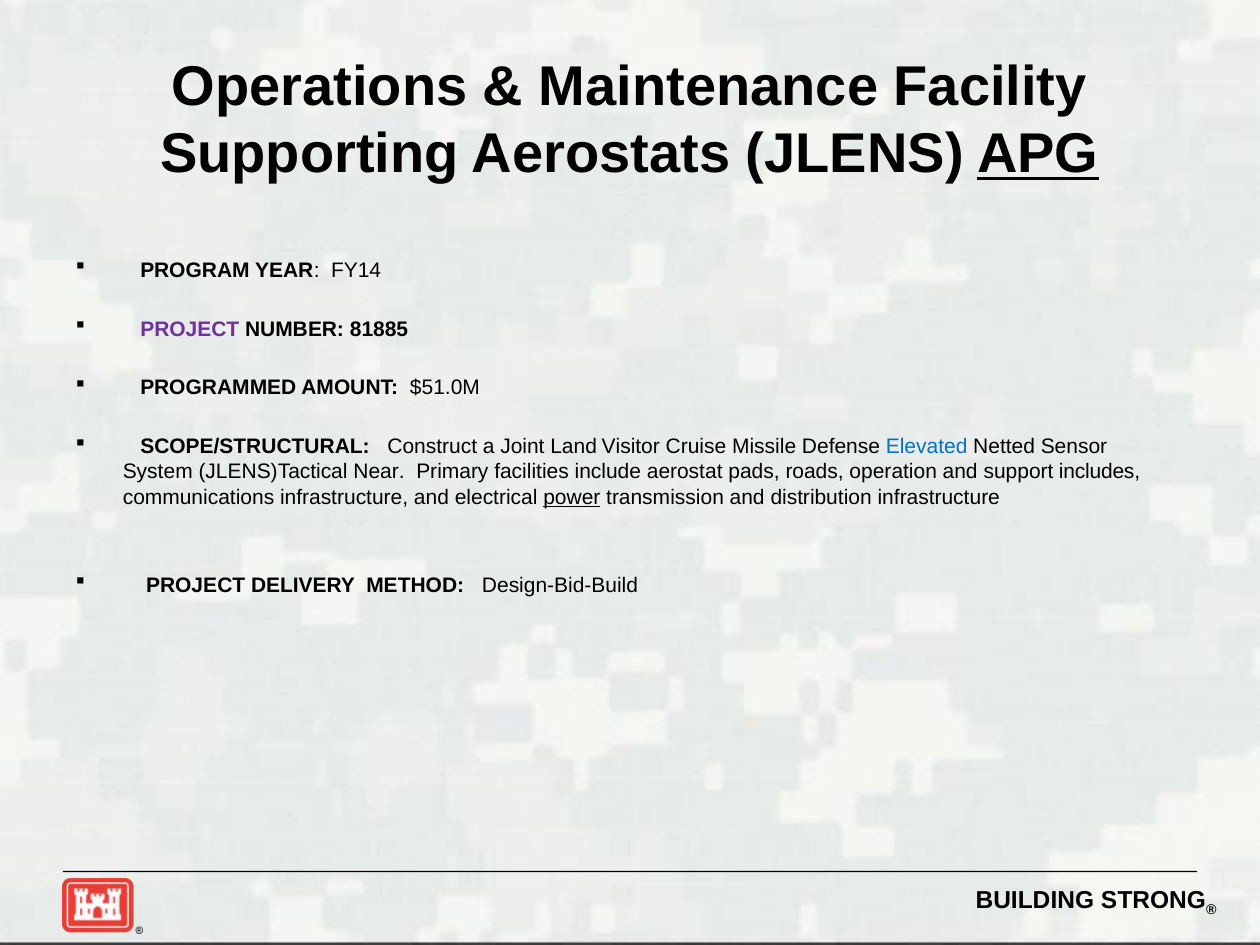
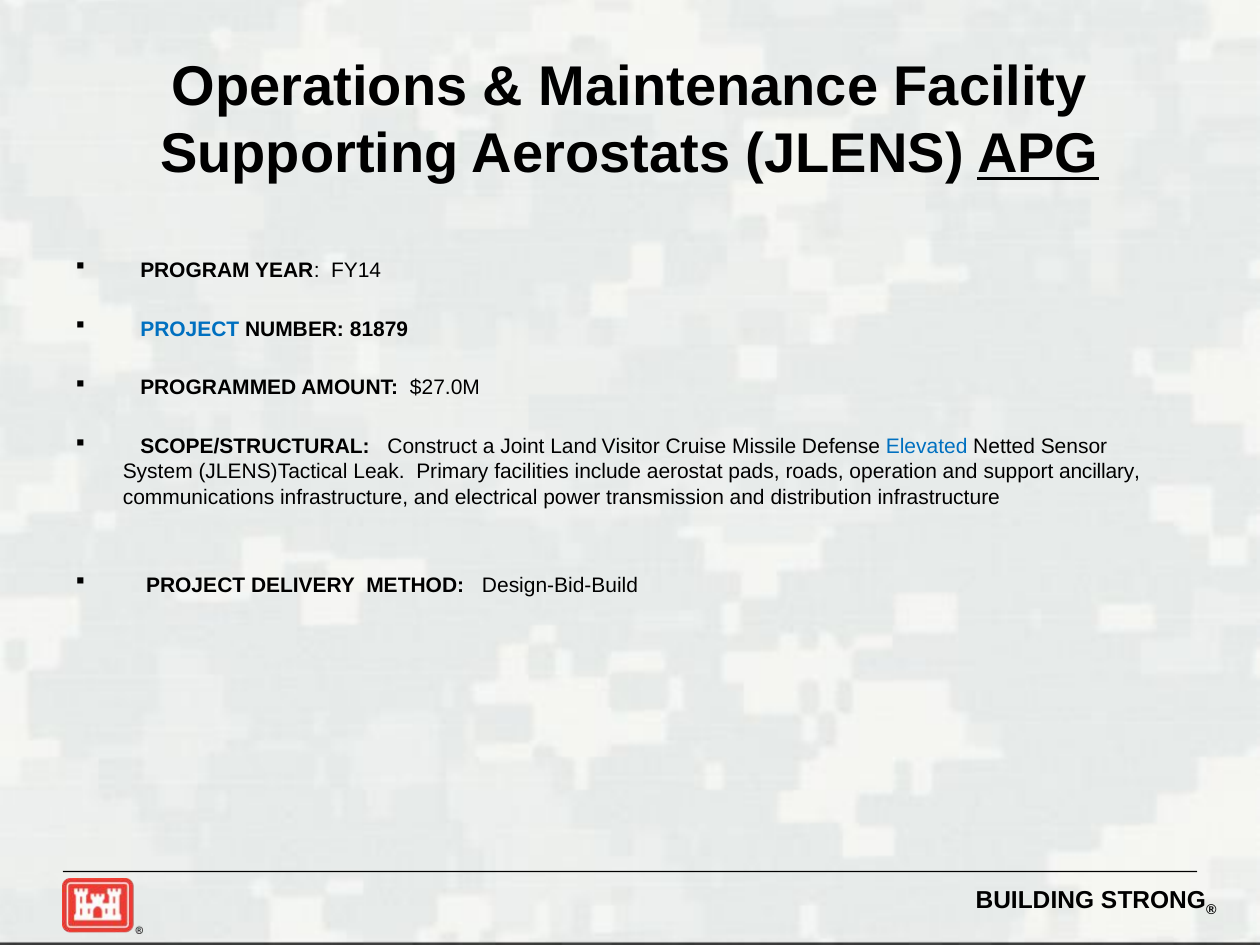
PROJECT at (190, 329) colour: purple -> blue
81885: 81885 -> 81879
$51.0M: $51.0M -> $27.0M
Near: Near -> Leak
includes: includes -> ancillary
power underline: present -> none
